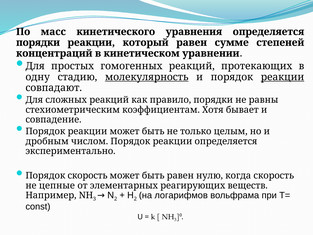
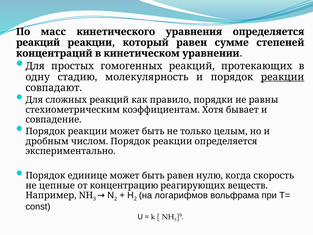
порядки at (38, 43): порядки -> реакций
молекулярность underline: present -> none
Порядок скорость: скорость -> единице
элементарных: элементарных -> концентрацию
